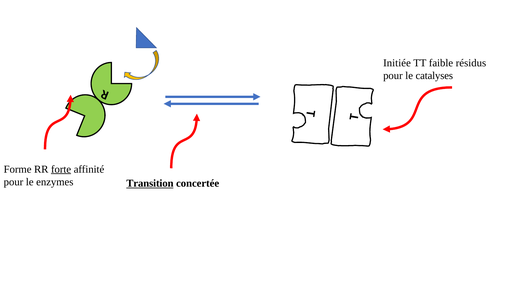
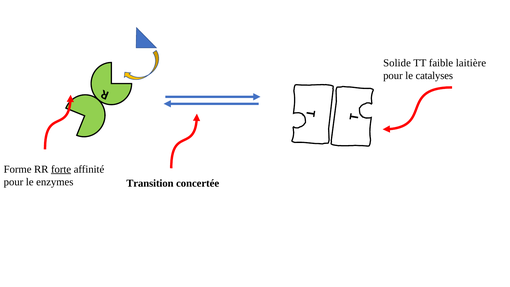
Initiée: Initiée -> Solide
résidus: résidus -> laitière
Transition underline: present -> none
